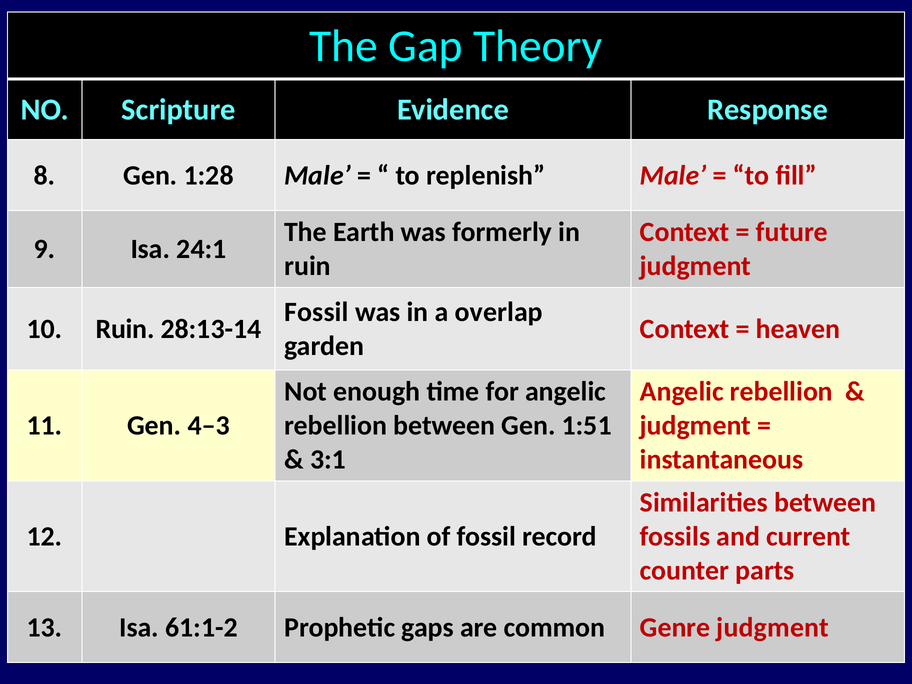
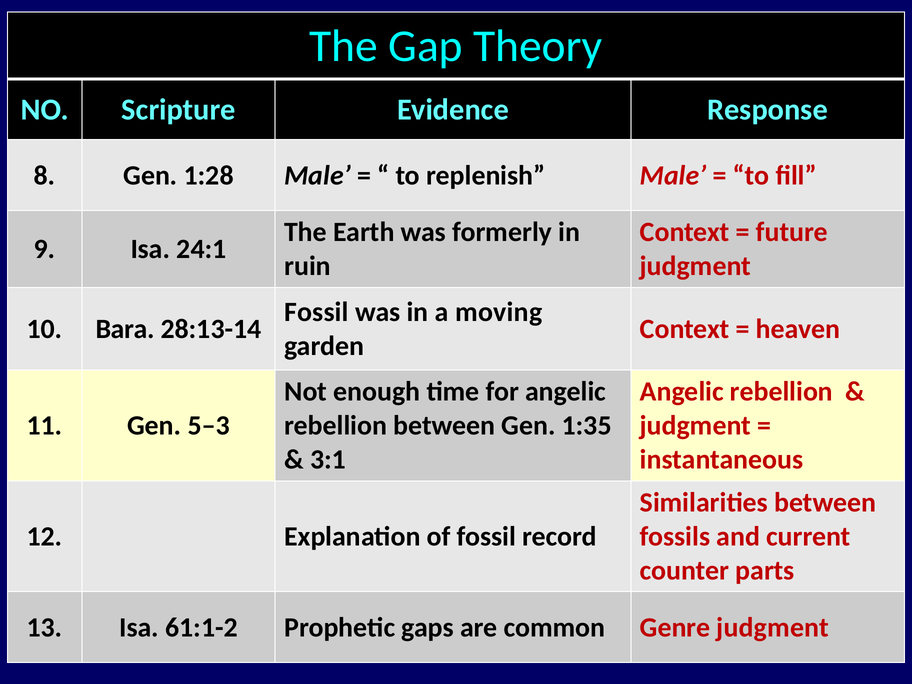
overlap: overlap -> moving
10 Ruin: Ruin -> Bara
4‒3: 4‒3 -> 5‒3
1:51: 1:51 -> 1:35
